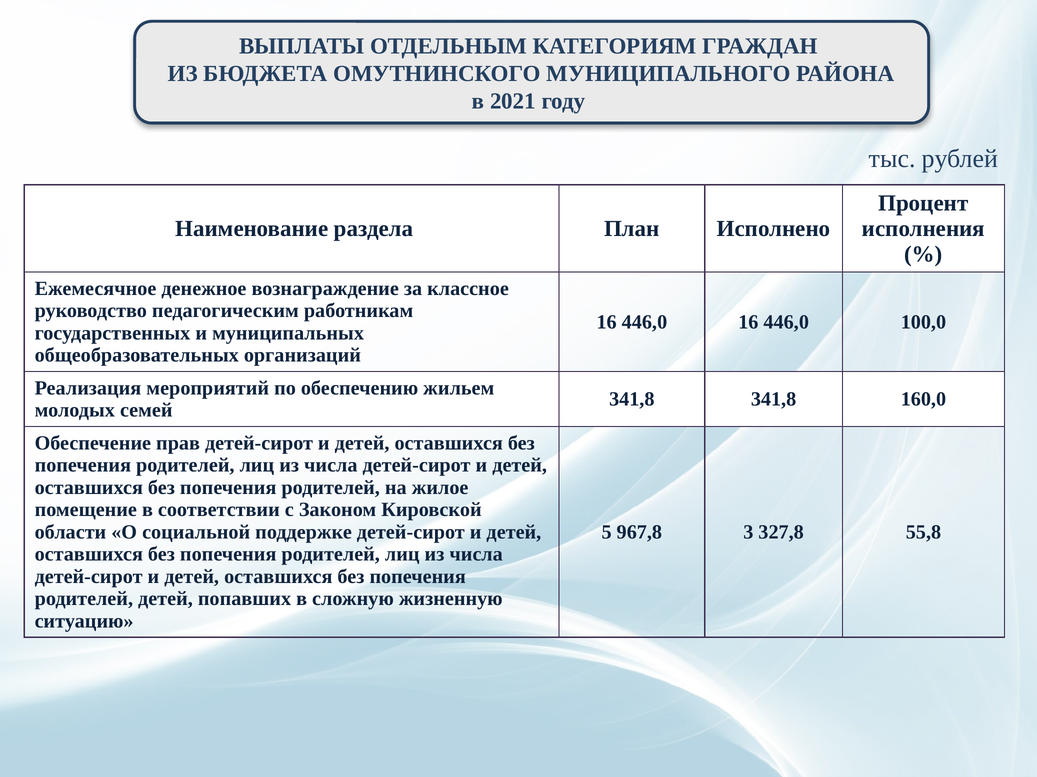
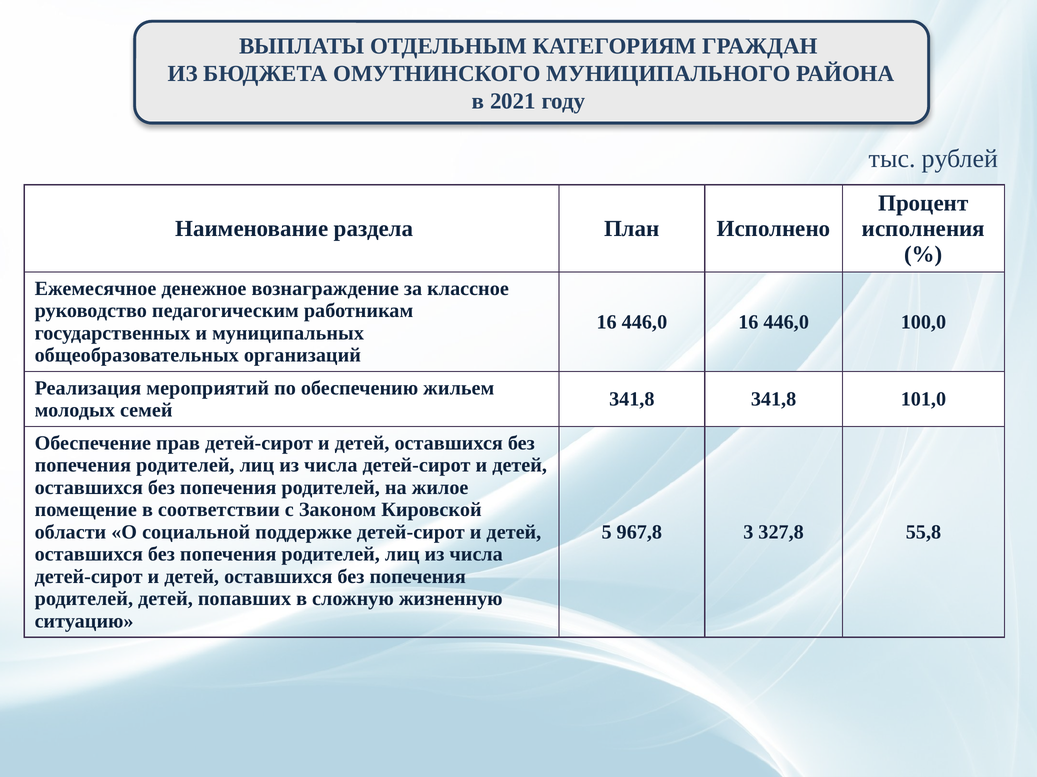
160,0: 160,0 -> 101,0
